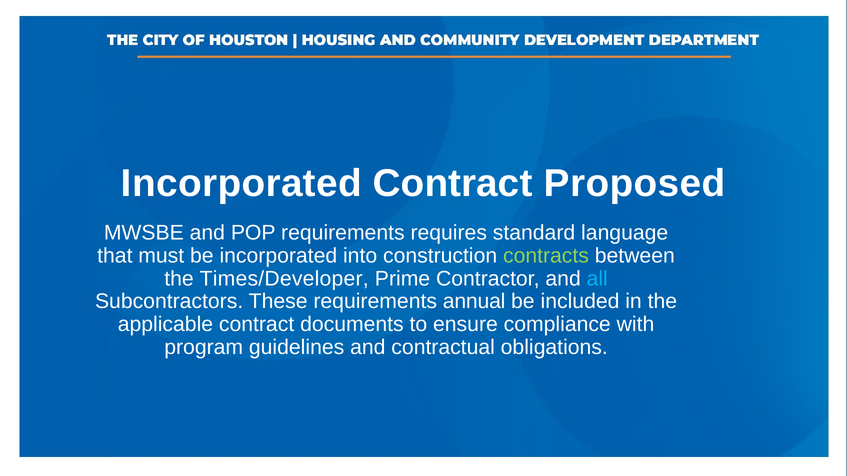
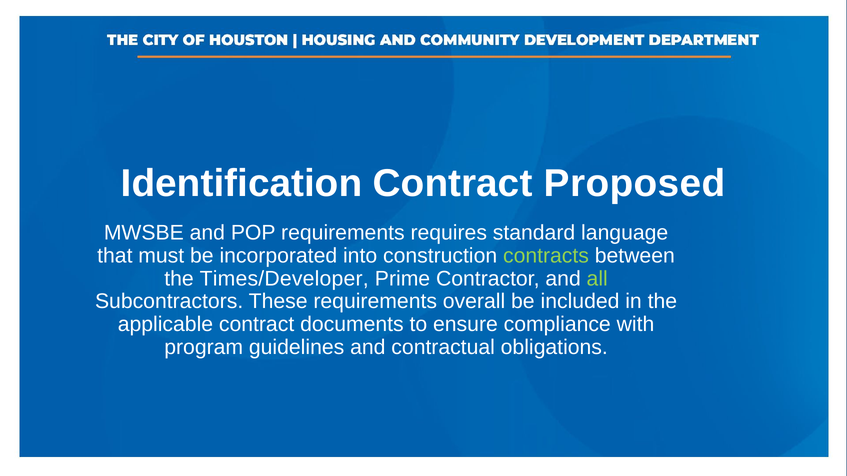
Incorporated at (241, 183): Incorporated -> Identification
all colour: light blue -> light green
annual: annual -> overall
